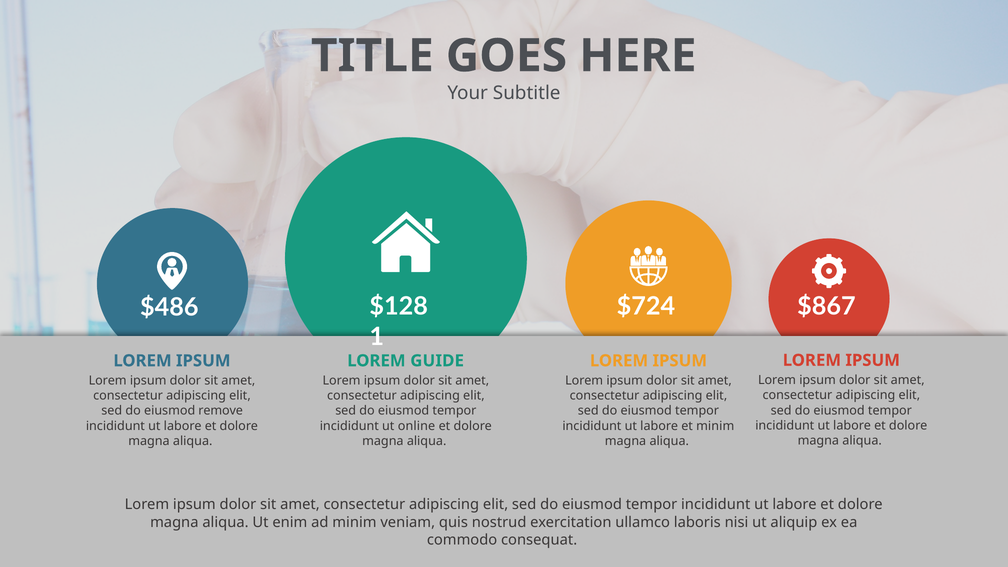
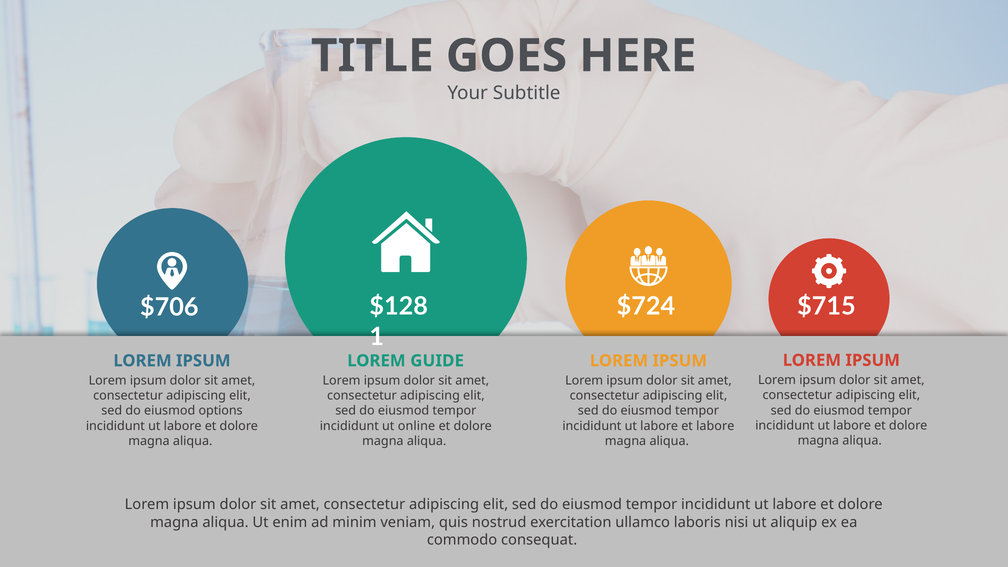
$867: $867 -> $715
$486: $486 -> $706
remove: remove -> options
et minim: minim -> labore
